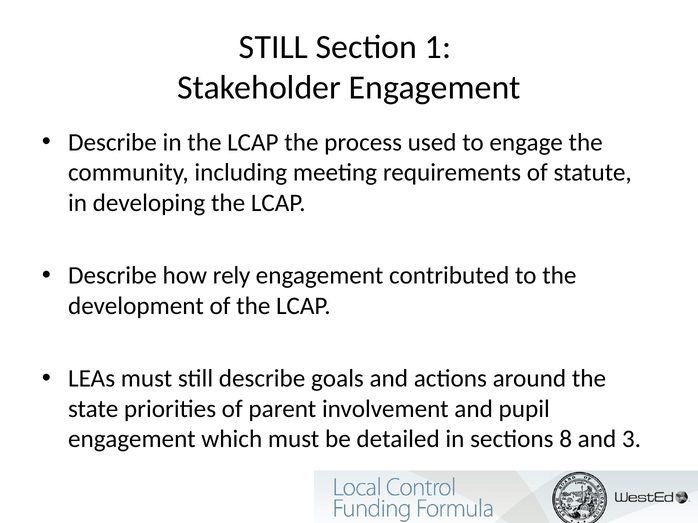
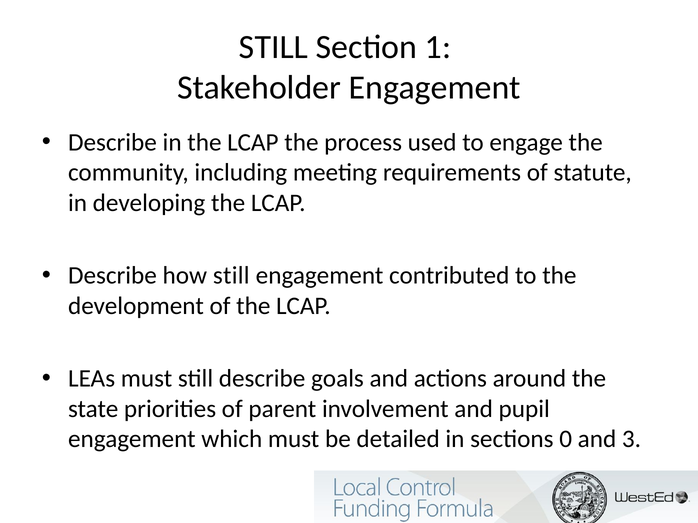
how rely: rely -> still
8: 8 -> 0
